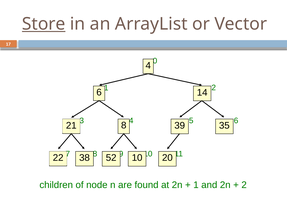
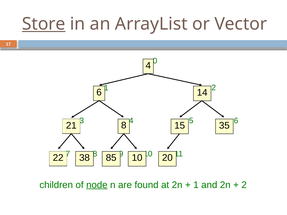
39: 39 -> 15
52: 52 -> 85
node underline: none -> present
